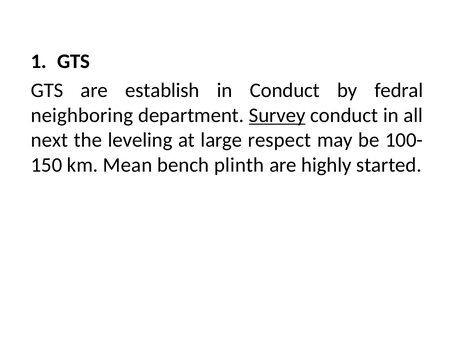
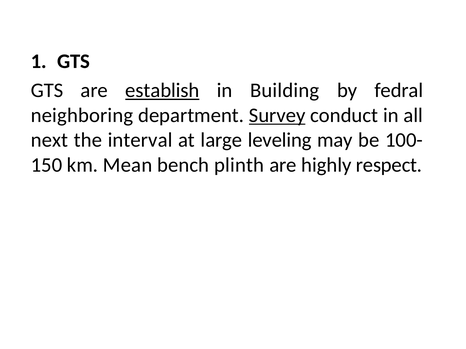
establish underline: none -> present
in Conduct: Conduct -> Building
leveling: leveling -> interval
respect: respect -> leveling
started: started -> respect
